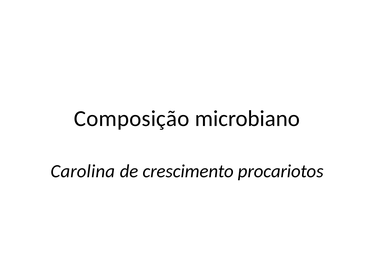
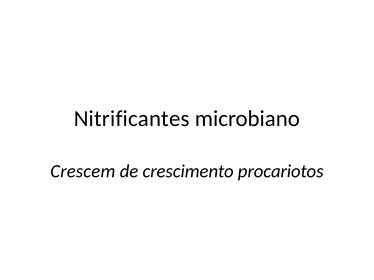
Composição: Composição -> Nitrificantes
Carolina: Carolina -> Crescem
